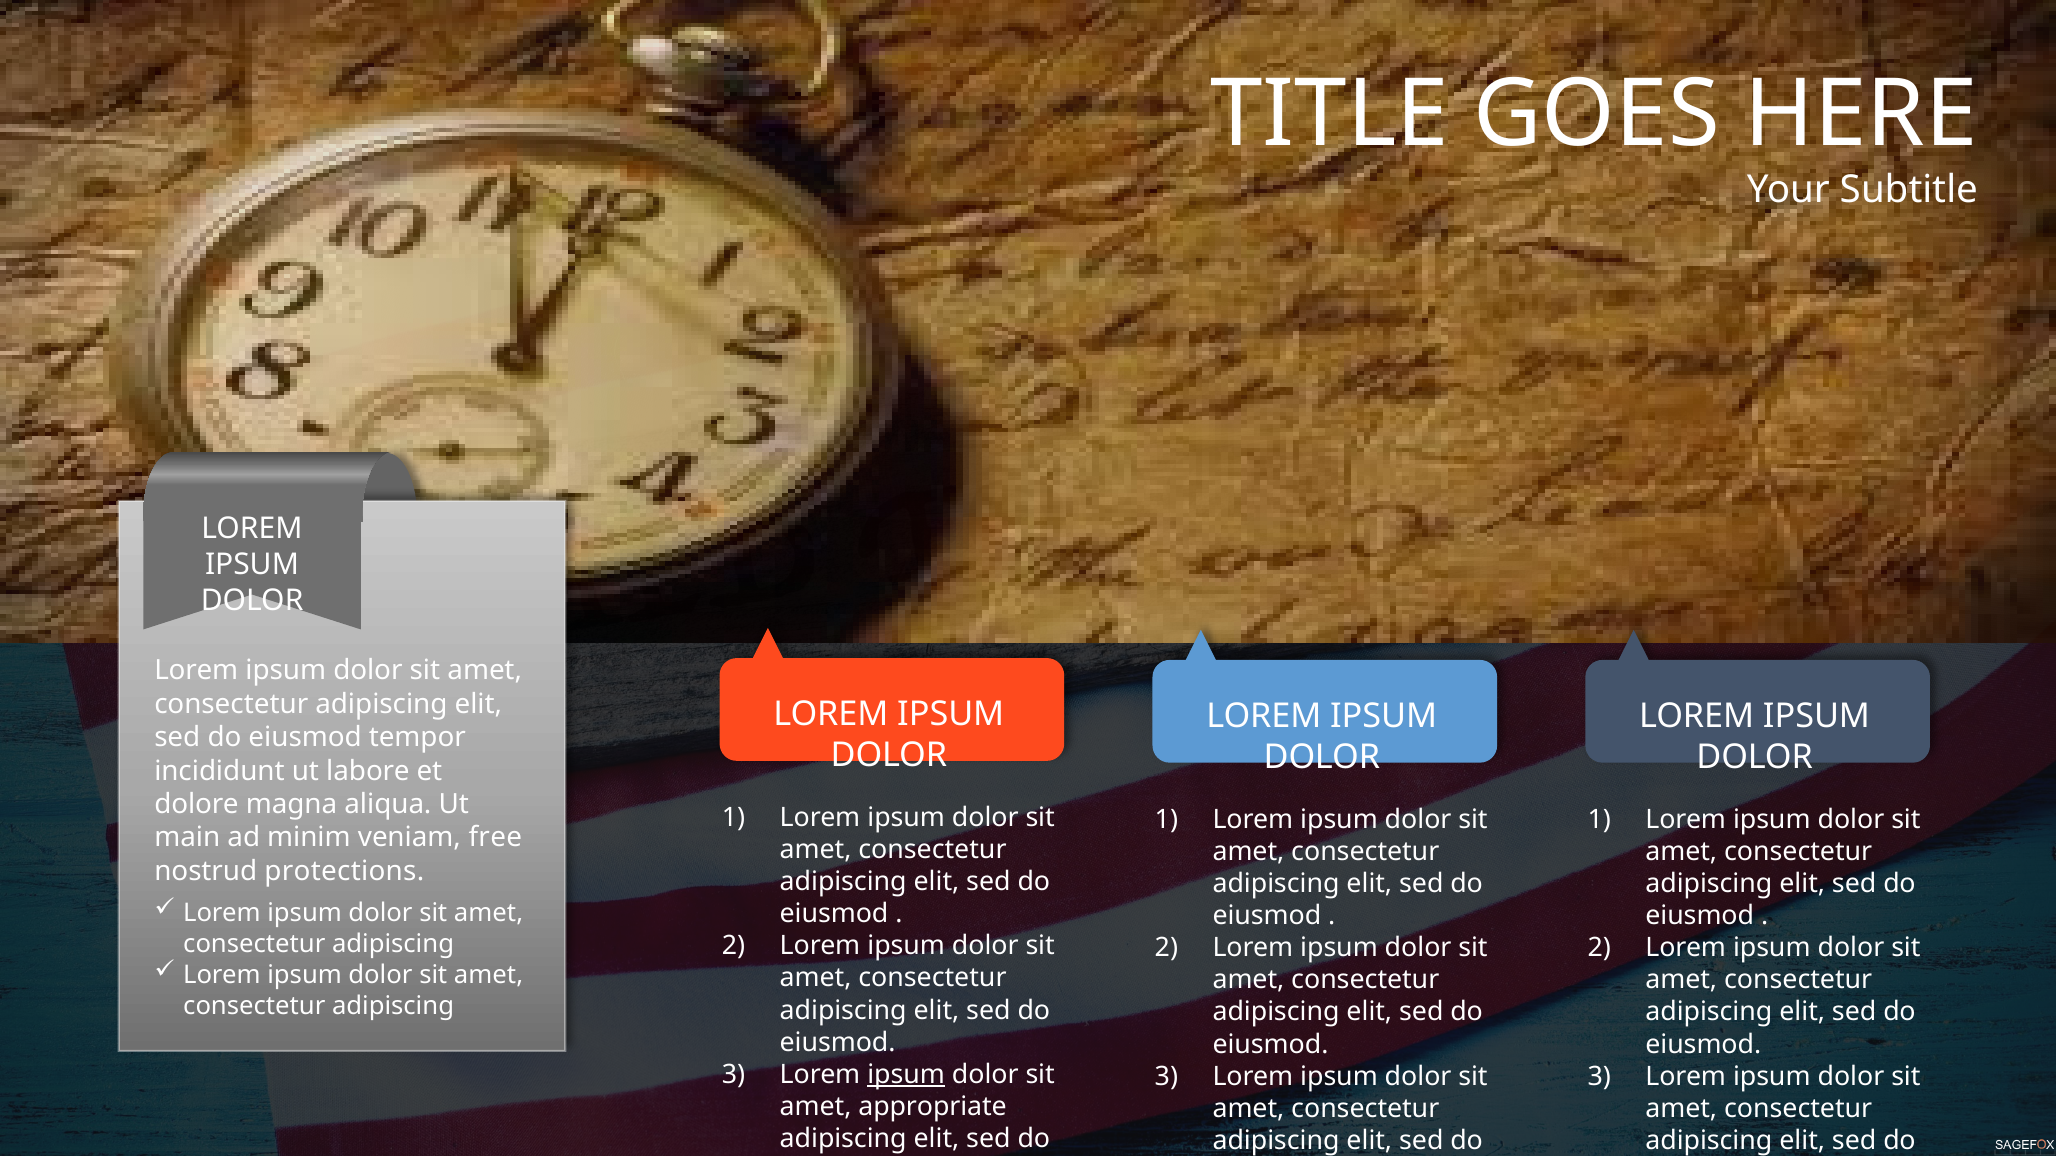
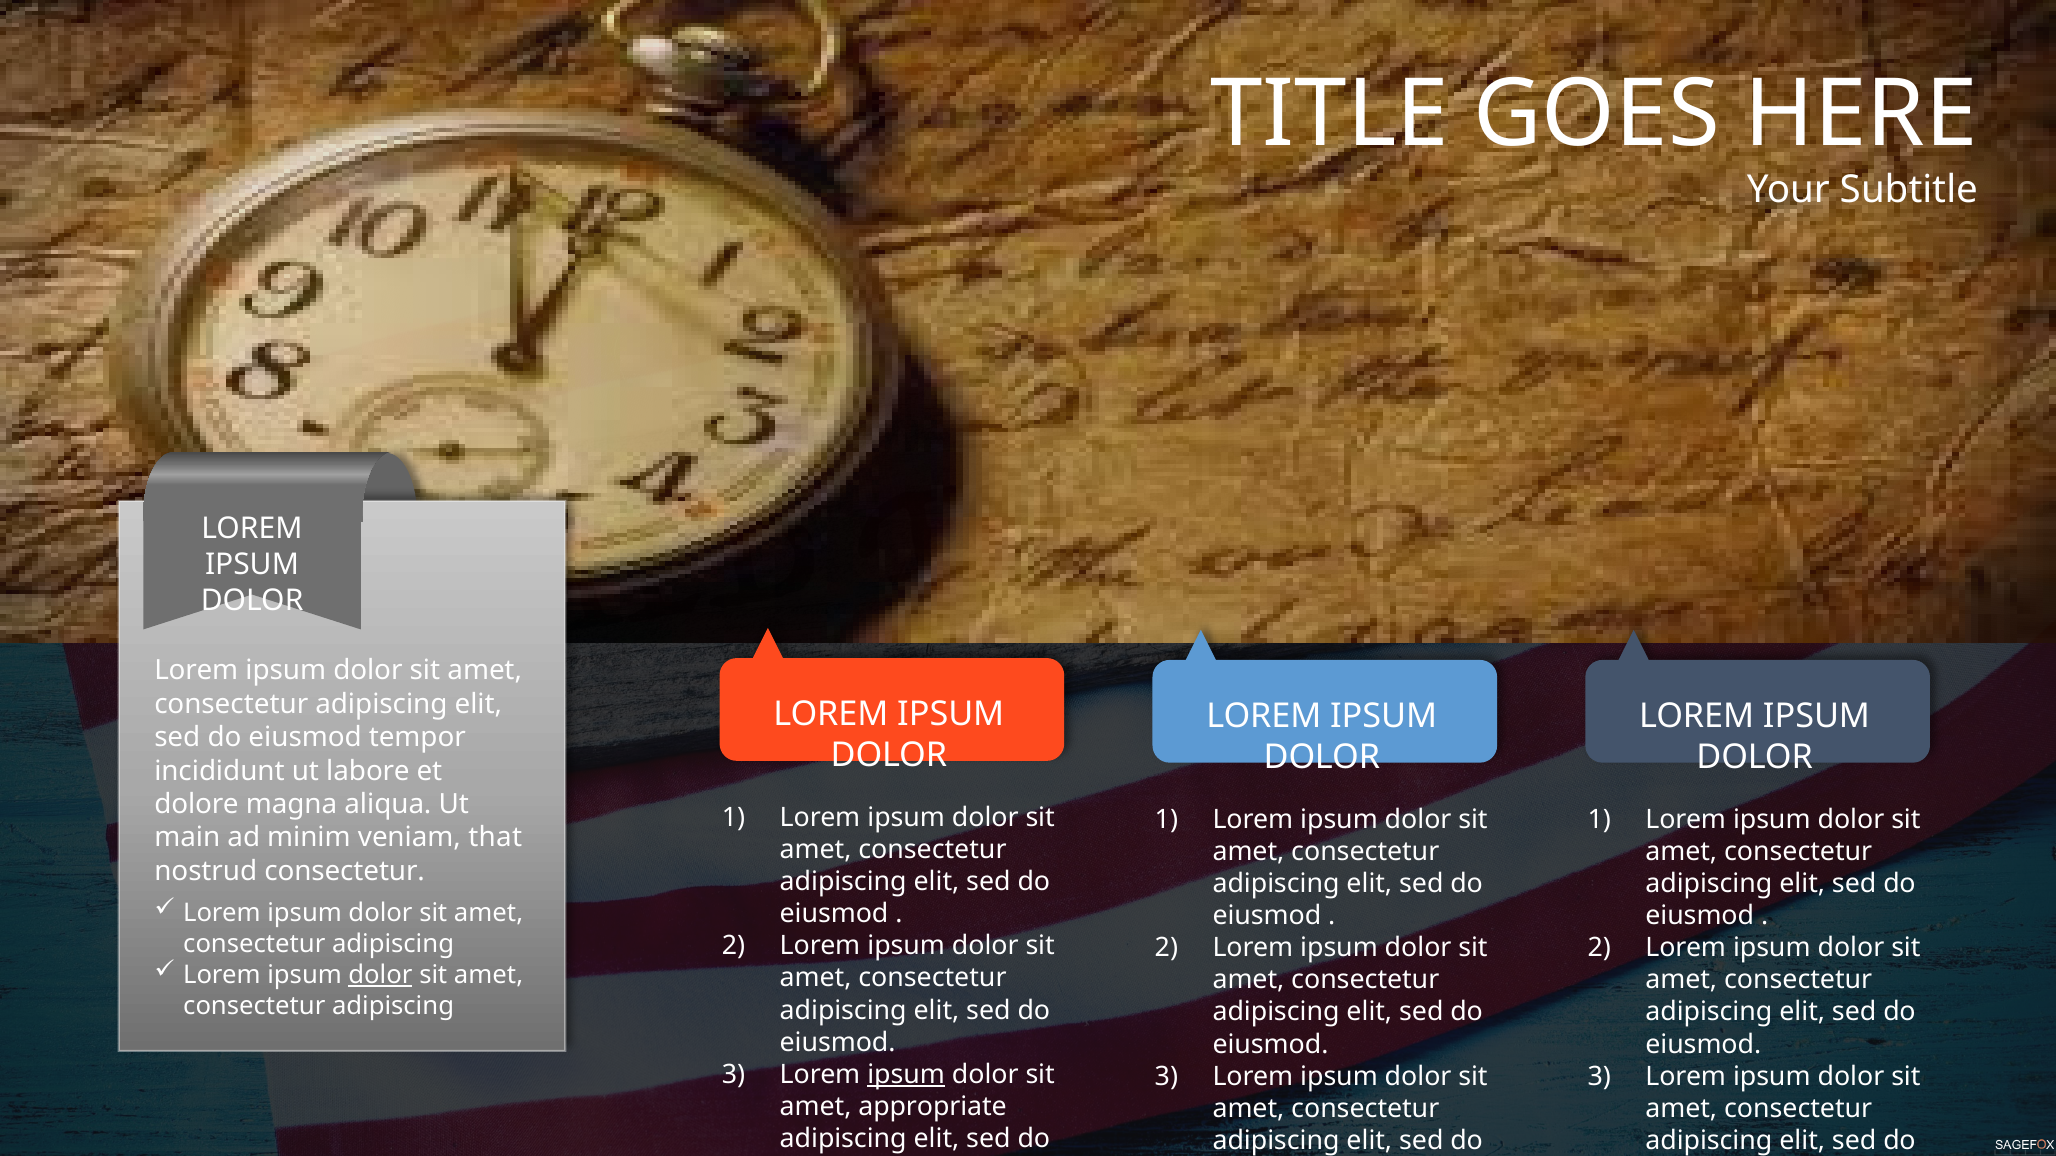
free: free -> that
nostrud protections: protections -> consectetur
dolor at (380, 975) underline: none -> present
